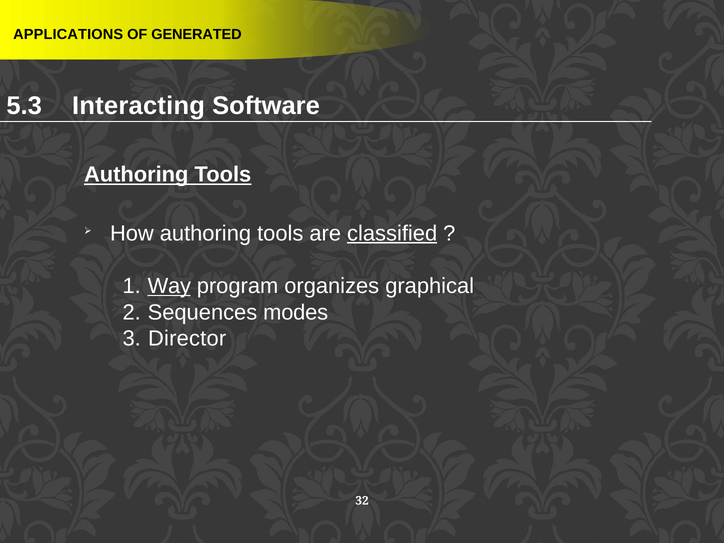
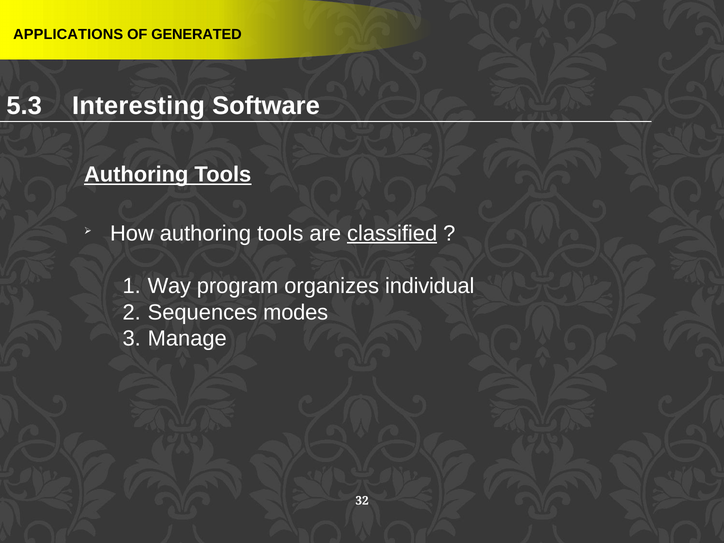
Interacting: Interacting -> Interesting
Way underline: present -> none
graphical: graphical -> individual
Director: Director -> Manage
